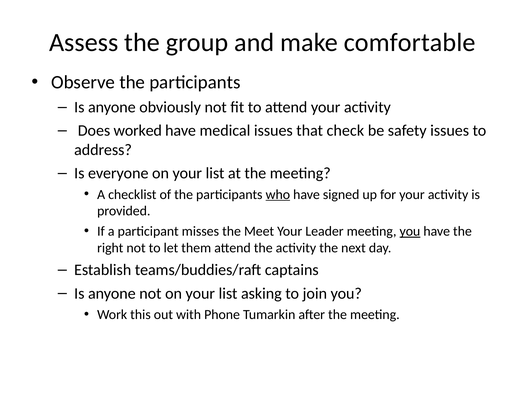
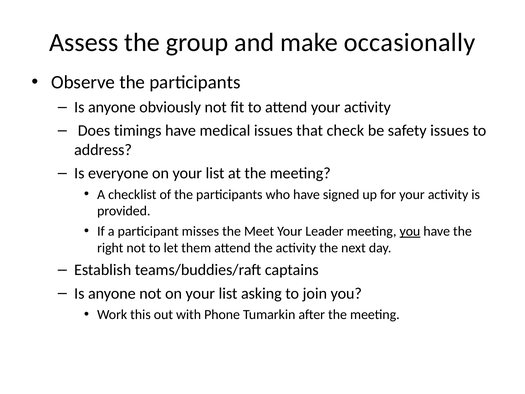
comfortable: comfortable -> occasionally
worked: worked -> timings
who underline: present -> none
